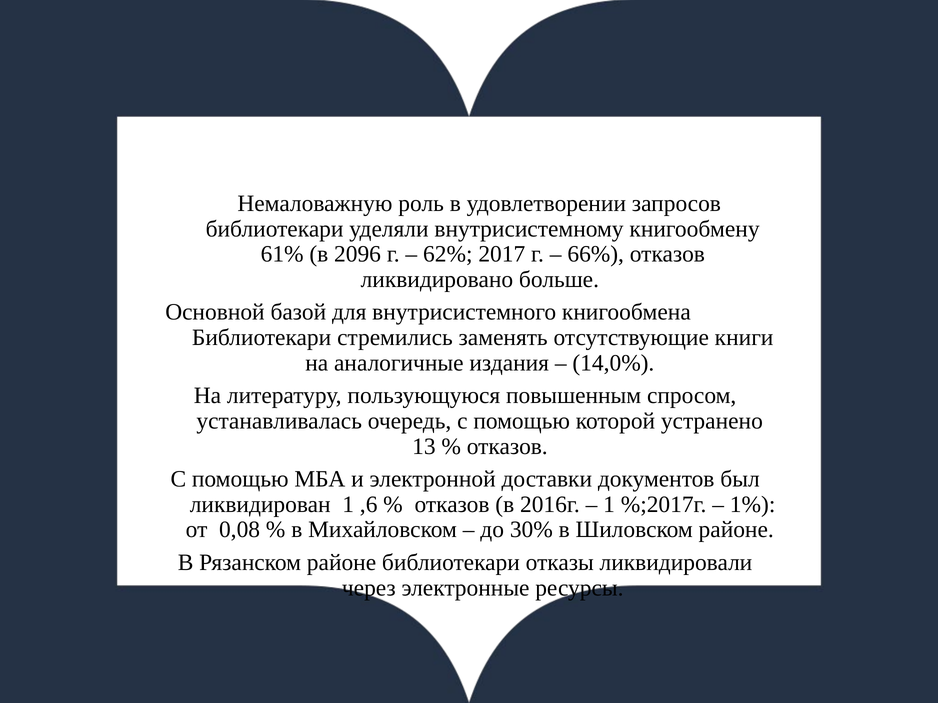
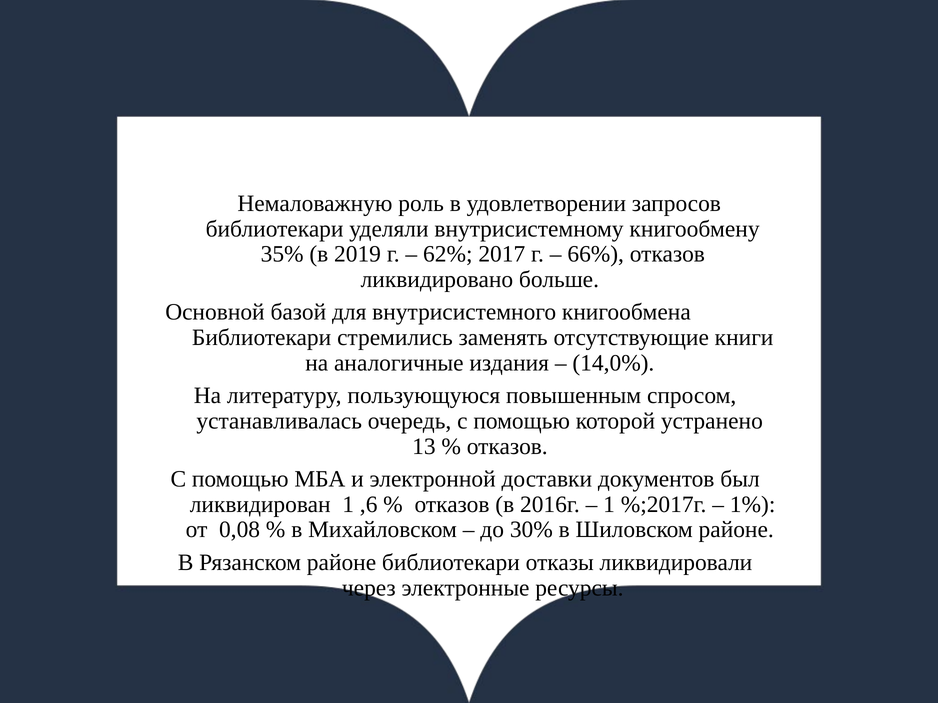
61%: 61% -> 35%
2096: 2096 -> 2019
